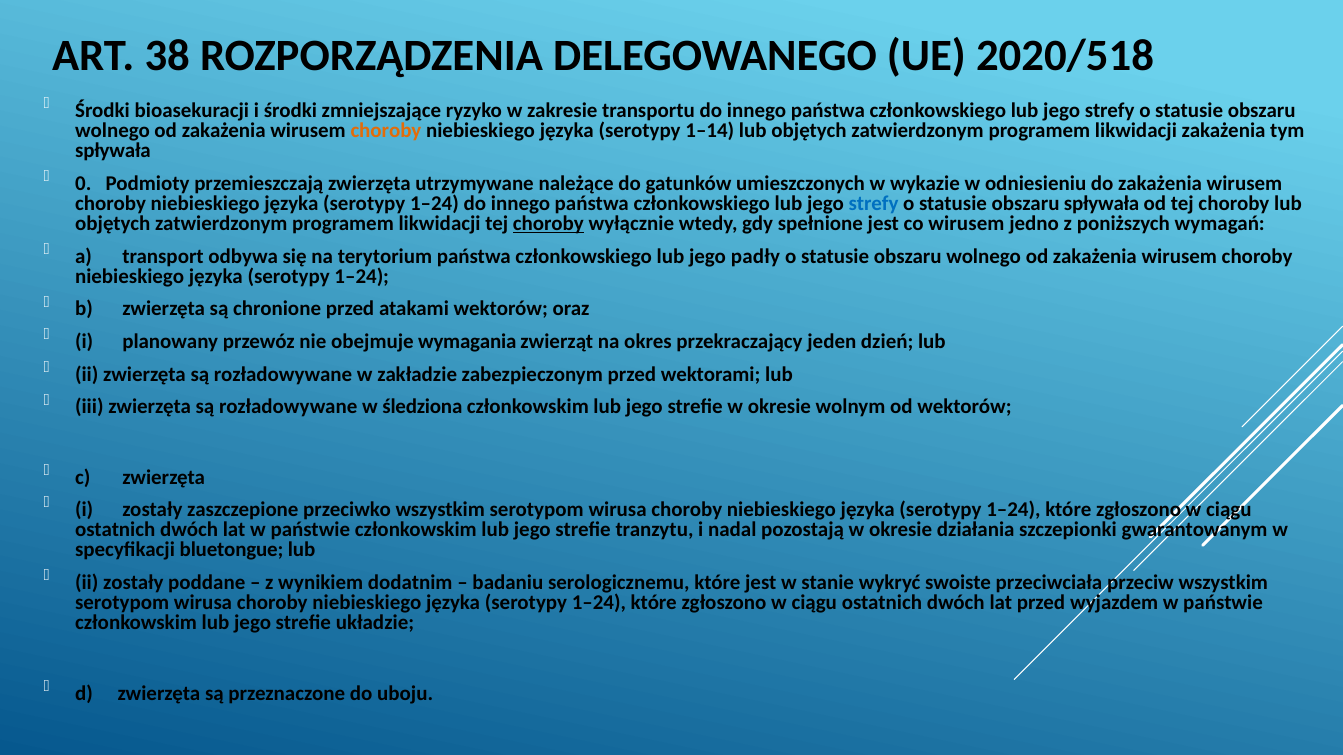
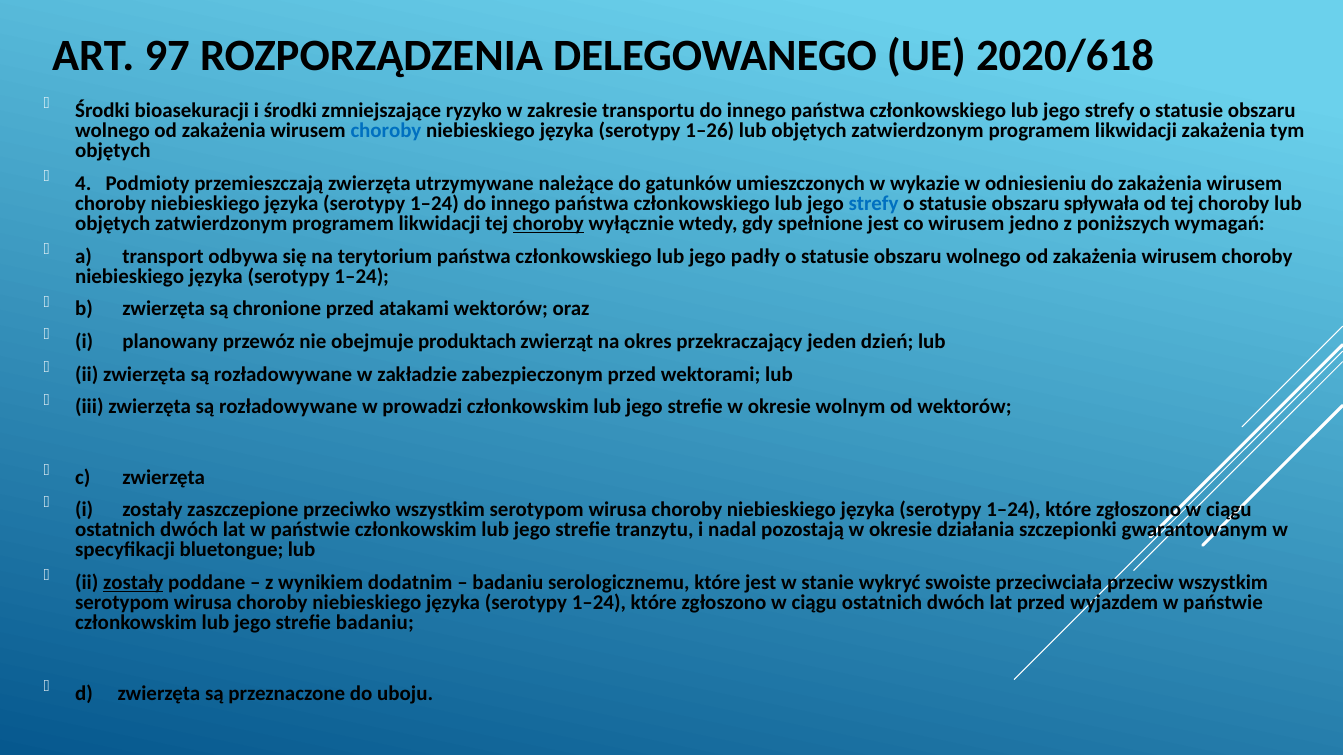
38: 38 -> 97
2020/518: 2020/518 -> 2020/618
choroby at (386, 131) colour: orange -> blue
1–14: 1–14 -> 1–26
spływała at (113, 151): spływała -> objętych
0: 0 -> 4
wymagania: wymagania -> produktach
śledziona: śledziona -> prowadzi
zostały at (133, 583) underline: none -> present
strefie układzie: układzie -> badaniu
